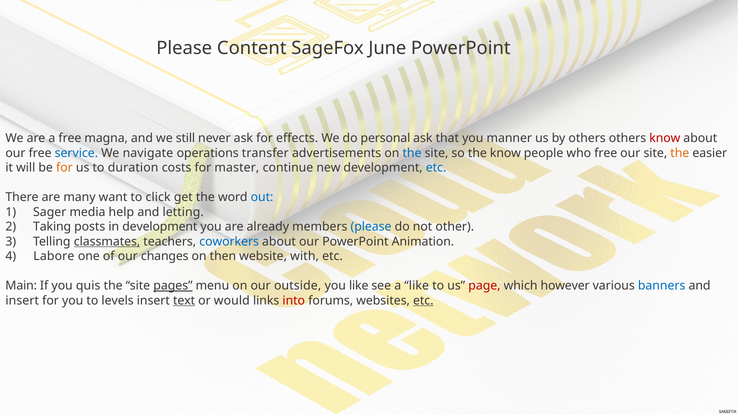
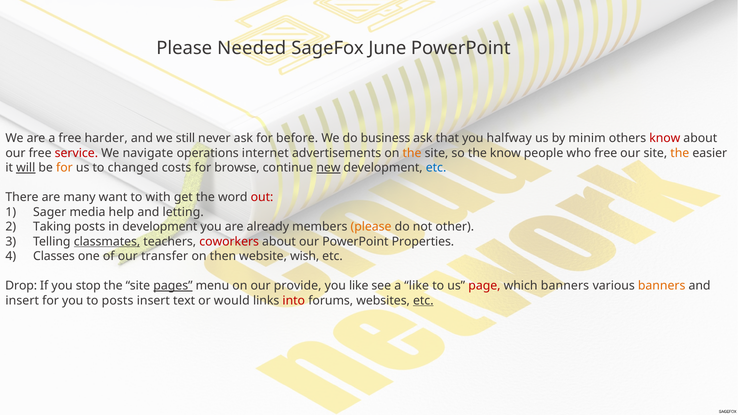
Content: Content -> Needed
magna: magna -> harder
effects: effects -> before
personal: personal -> business
manner: manner -> halfway
by others: others -> minim
service colour: blue -> red
transfer: transfer -> internet
the at (412, 153) colour: blue -> orange
will underline: none -> present
duration: duration -> changed
master: master -> browse
new underline: none -> present
click: click -> with
out colour: blue -> red
please at (371, 227) colour: blue -> orange
coworkers colour: blue -> red
Animation: Animation -> Properties
Labore: Labore -> Classes
changes: changes -> transfer
with: with -> wish
Main: Main -> Drop
quis: quis -> stop
outside: outside -> provide
which however: however -> banners
banners at (662, 286) colour: blue -> orange
to levels: levels -> posts
text underline: present -> none
